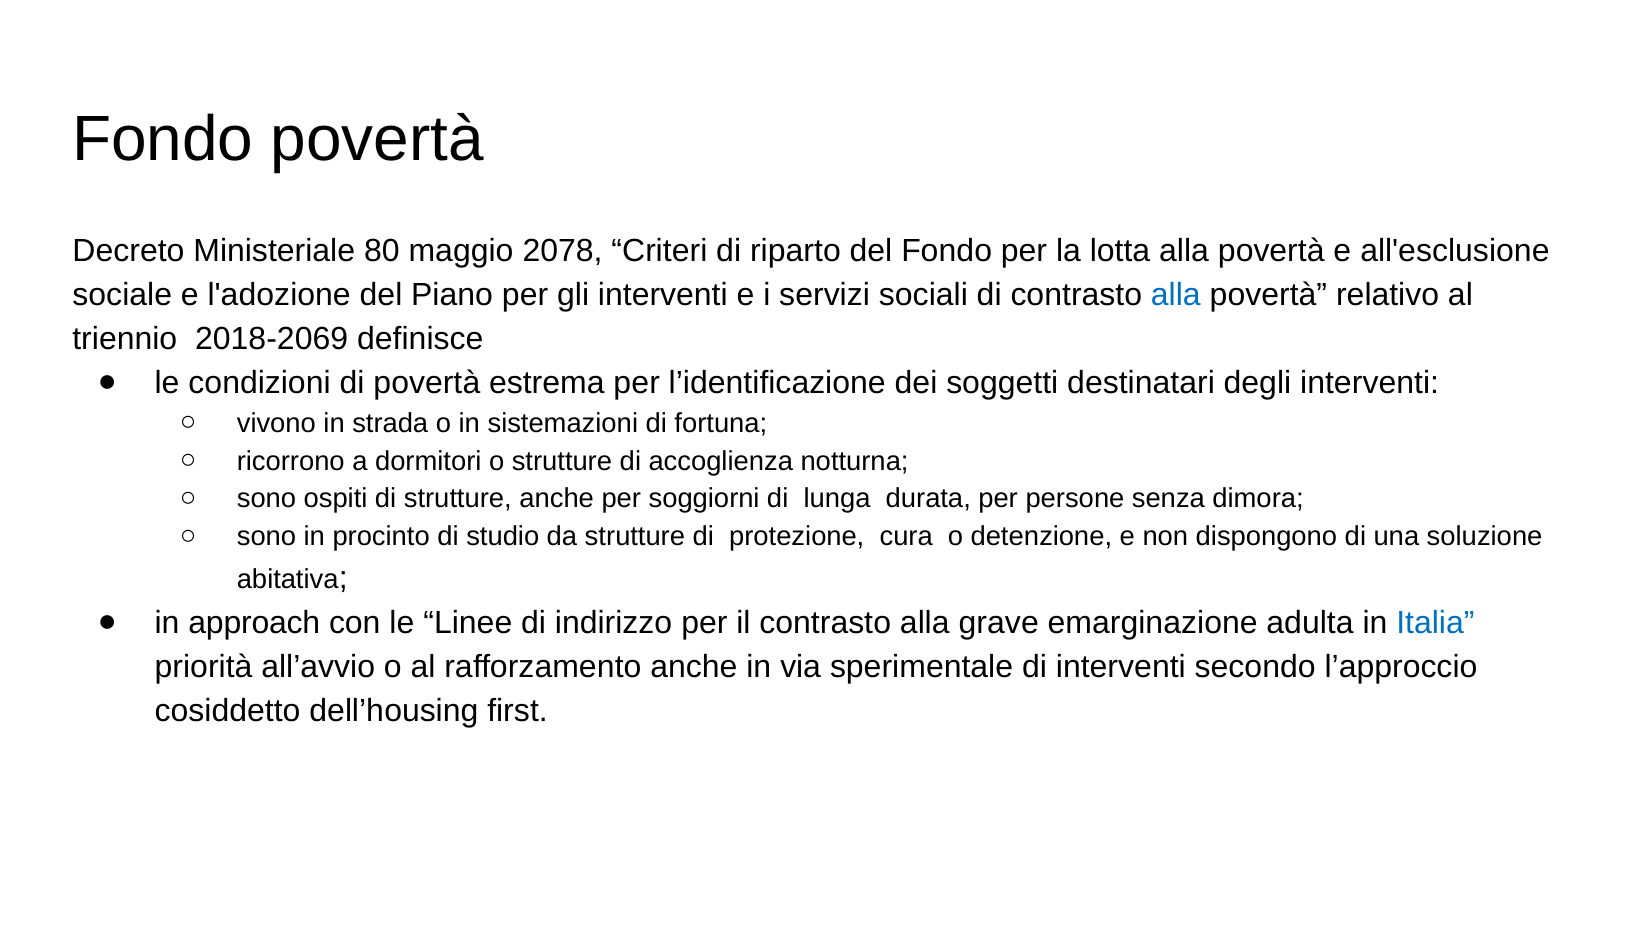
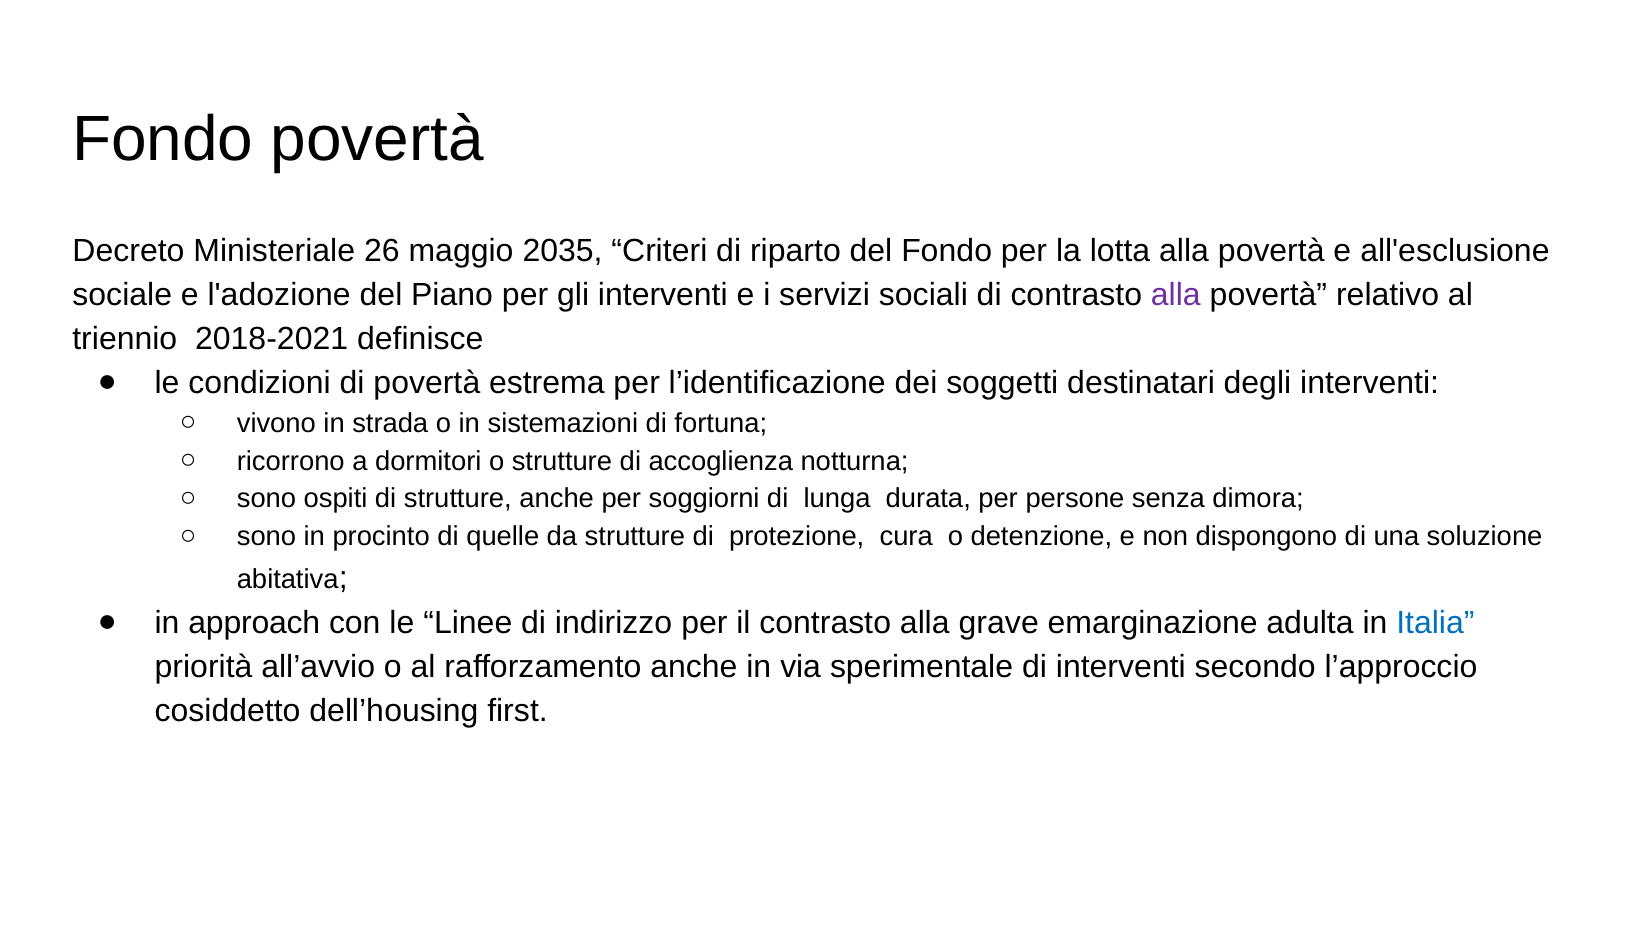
80: 80 -> 26
2078: 2078 -> 2035
alla at (1176, 295) colour: blue -> purple
2018-2069: 2018-2069 -> 2018-2021
studio: studio -> quelle
